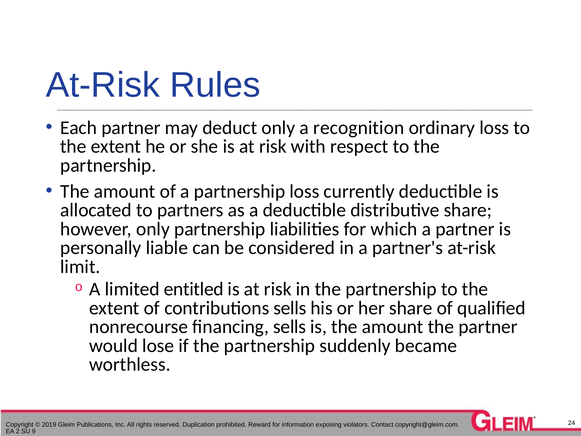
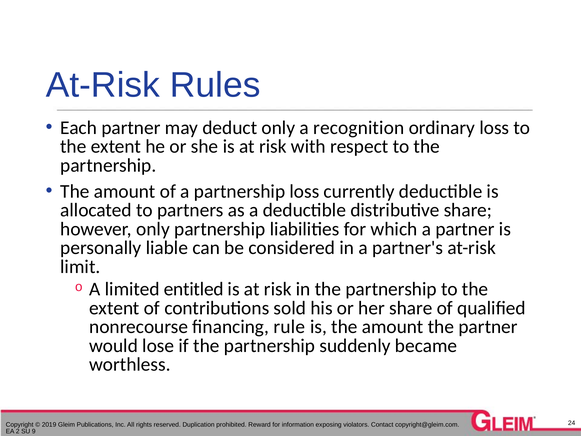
contributions sells: sells -> sold
financing sells: sells -> rule
